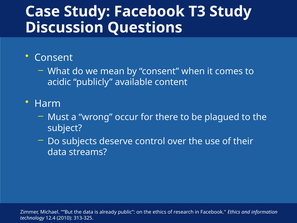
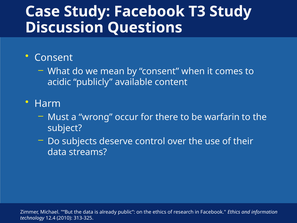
plagued: plagued -> warfarin
